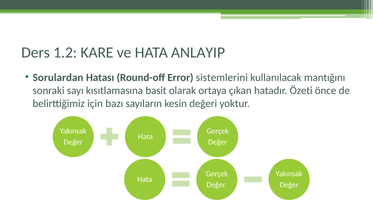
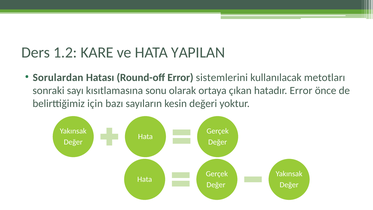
ANLAYIP: ANLAYIP -> YAPILAN
mantığını: mantığını -> metotları
basit: basit -> sonu
hatadır Özeti: Özeti -> Error
